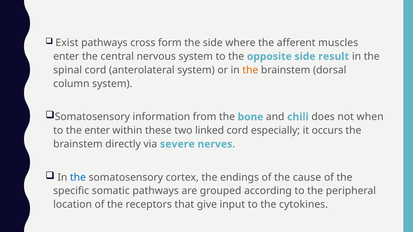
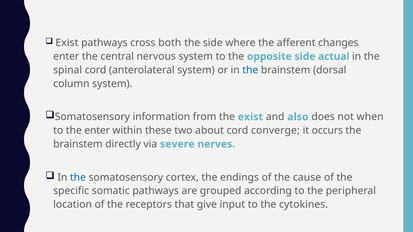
form: form -> both
muscles: muscles -> changes
result: result -> actual
the at (250, 70) colour: orange -> blue
the bone: bone -> exist
chili: chili -> also
linked: linked -> about
especially: especially -> converge
